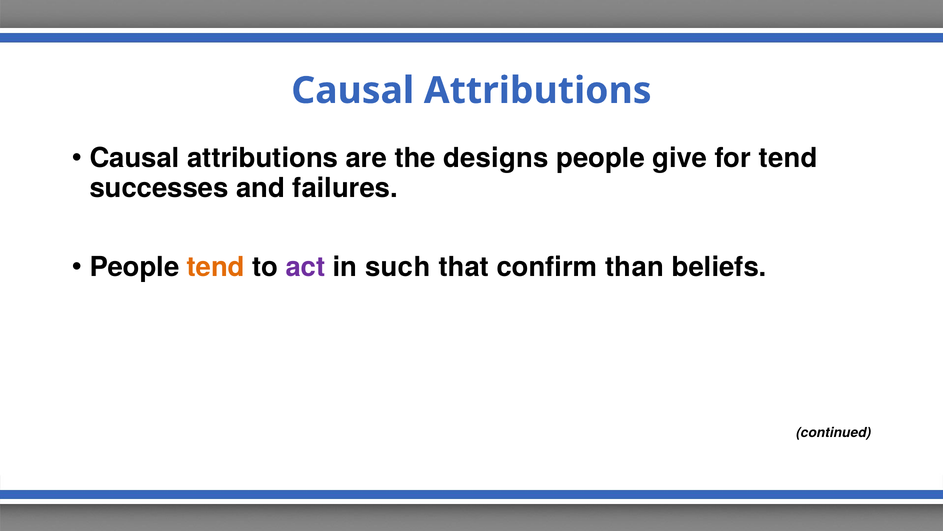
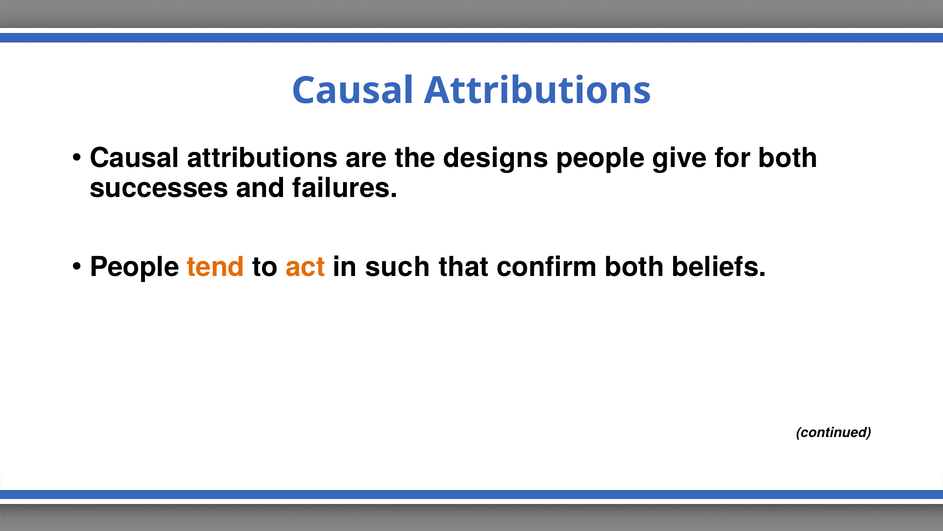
for tend: tend -> both
act colour: purple -> orange
confirm than: than -> both
